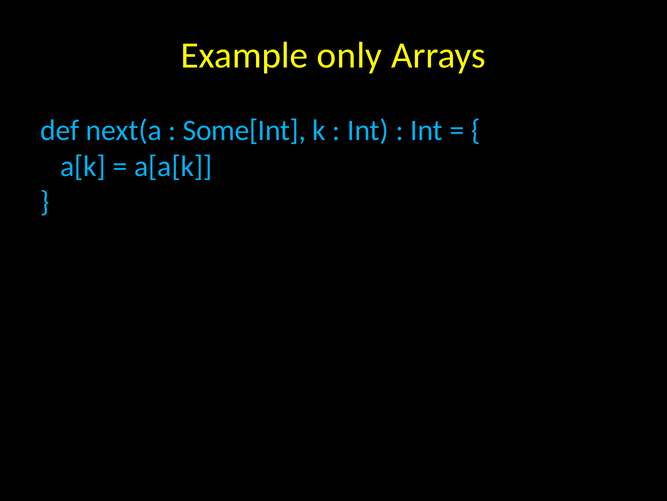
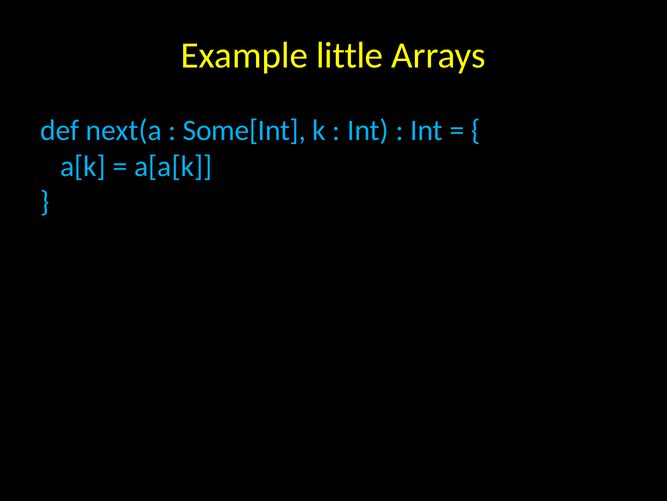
only: only -> little
